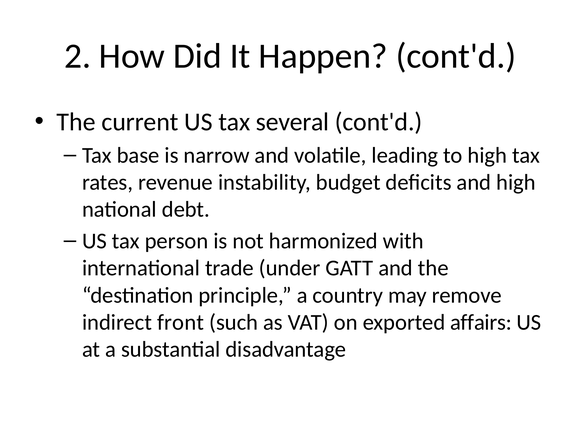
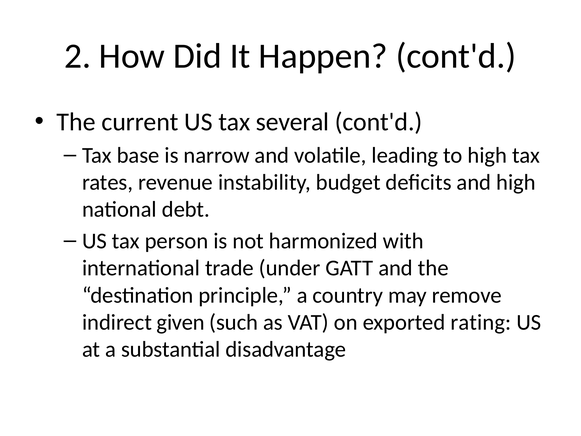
front: front -> given
affairs: affairs -> rating
